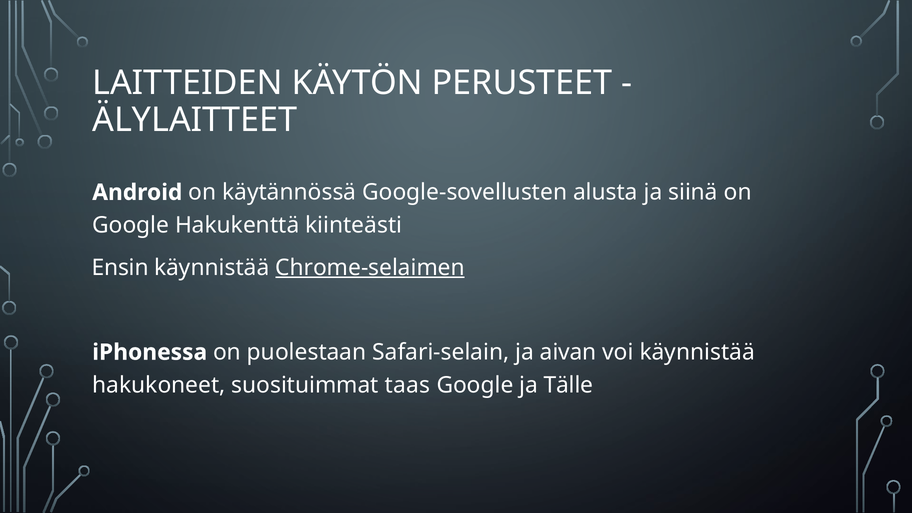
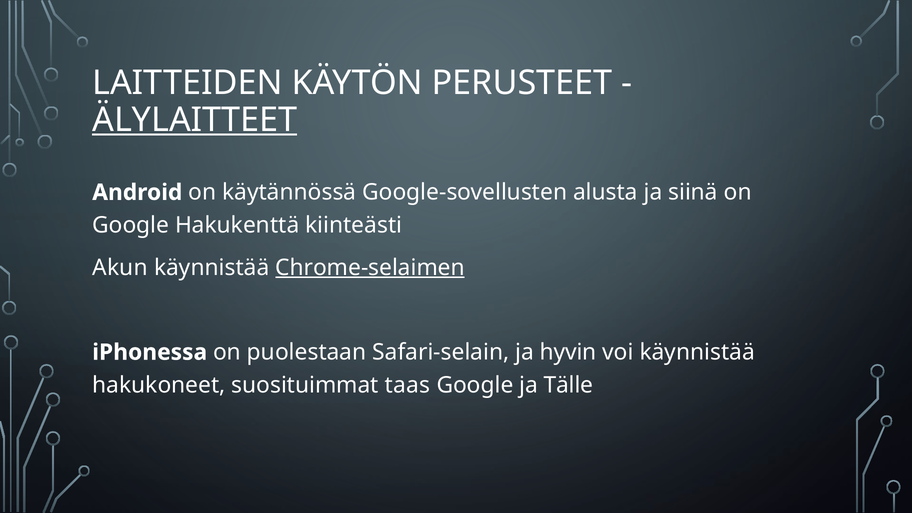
ÄLYLAITTEET underline: none -> present
Ensin: Ensin -> Akun
aivan: aivan -> hyvin
